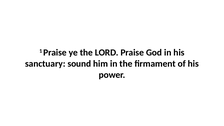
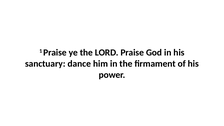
sound: sound -> dance
